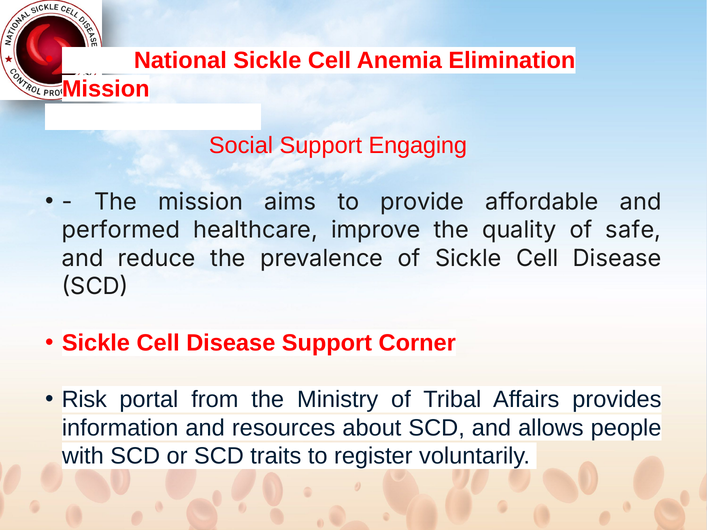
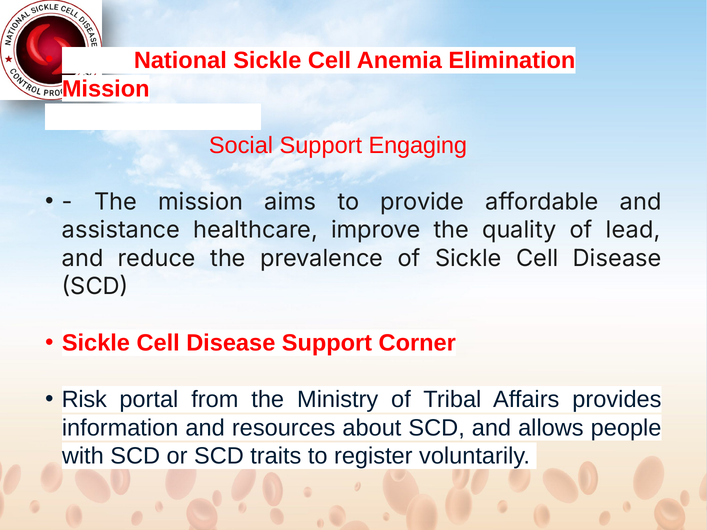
performed: performed -> assistance
safe: safe -> lead
